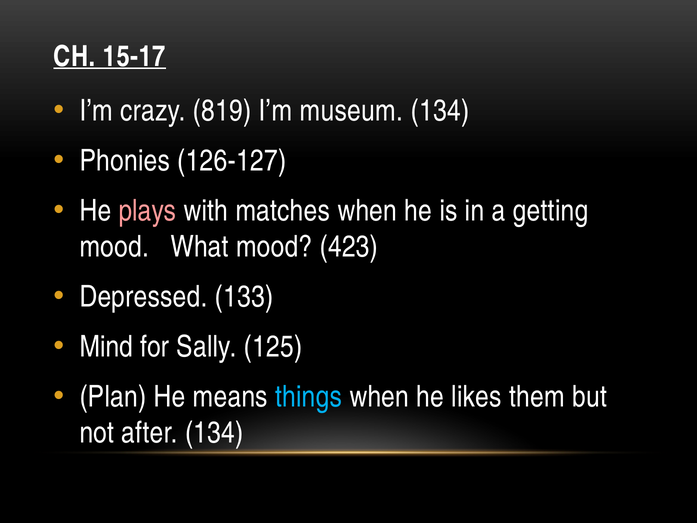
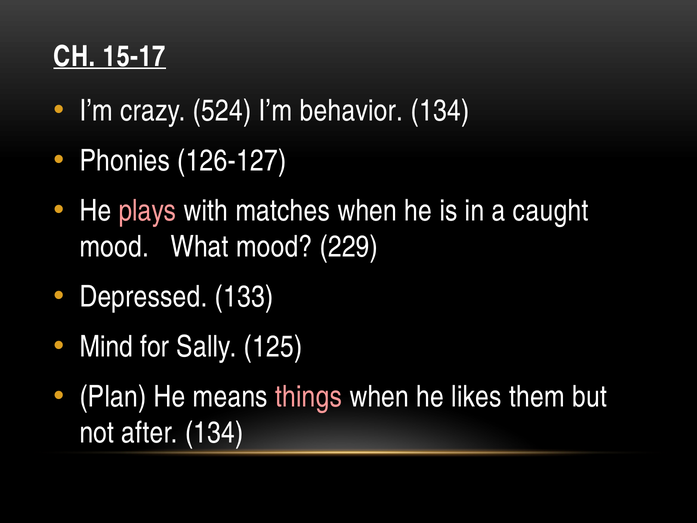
819: 819 -> 524
museum: museum -> behavior
getting: getting -> caught
423: 423 -> 229
things colour: light blue -> pink
